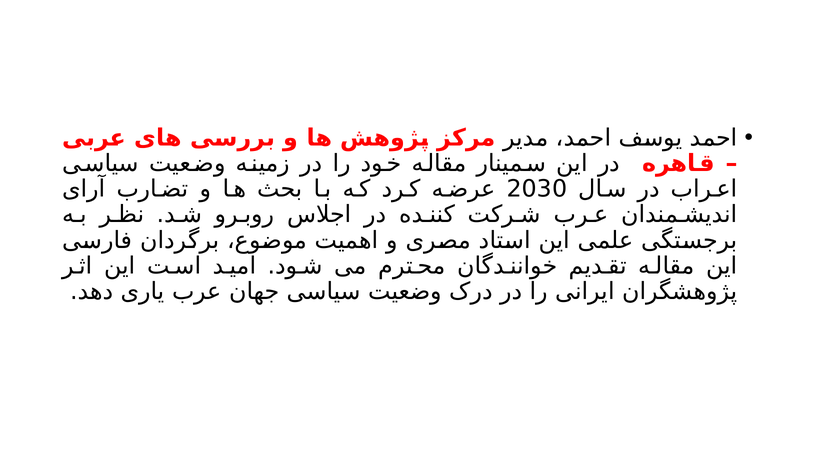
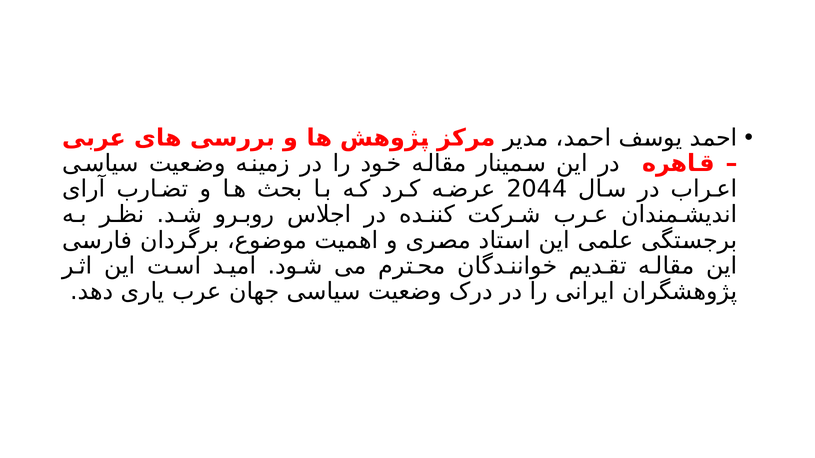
2030: 2030 -> 2044
